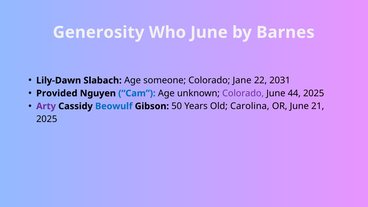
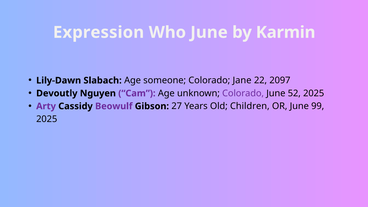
Generosity: Generosity -> Expression
Barnes: Barnes -> Karmin
2031: 2031 -> 2097
Provided: Provided -> Devoutly
Cam colour: blue -> purple
44: 44 -> 52
Beowulf colour: blue -> purple
50: 50 -> 27
Carolina: Carolina -> Children
21: 21 -> 99
